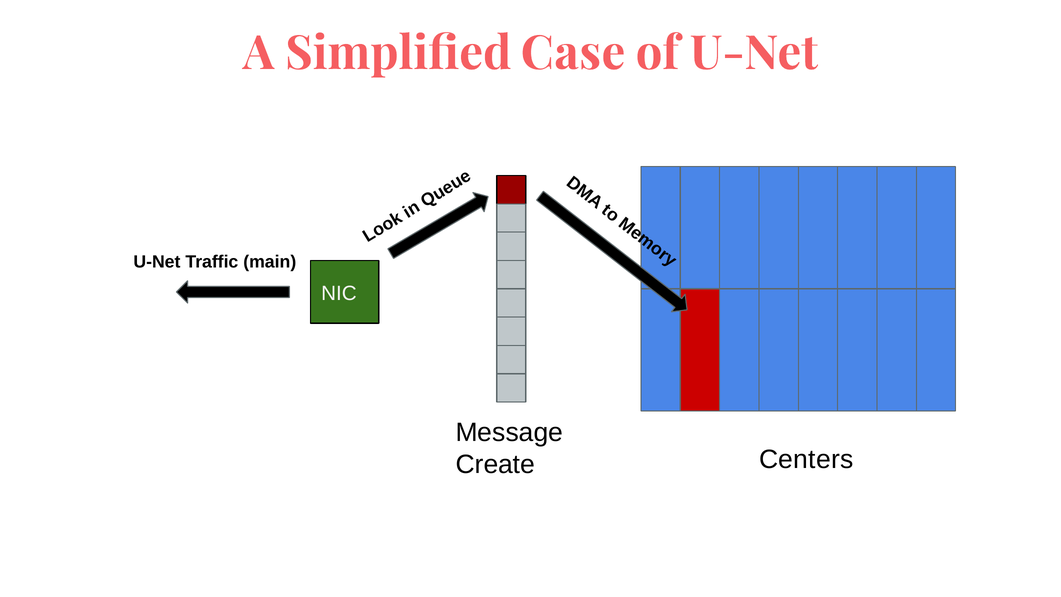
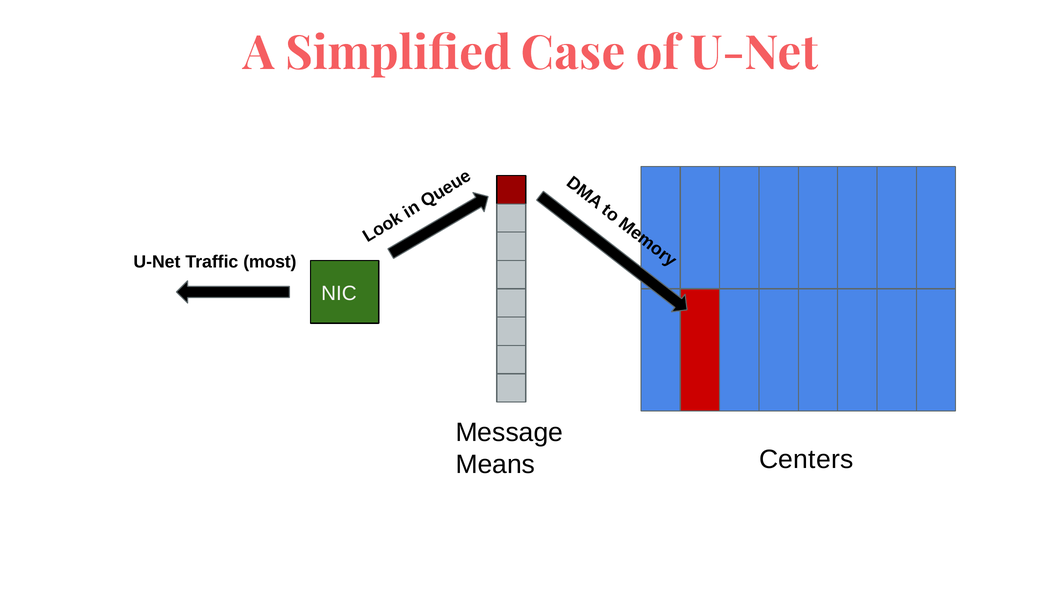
main: main -> most
Create: Create -> Means
